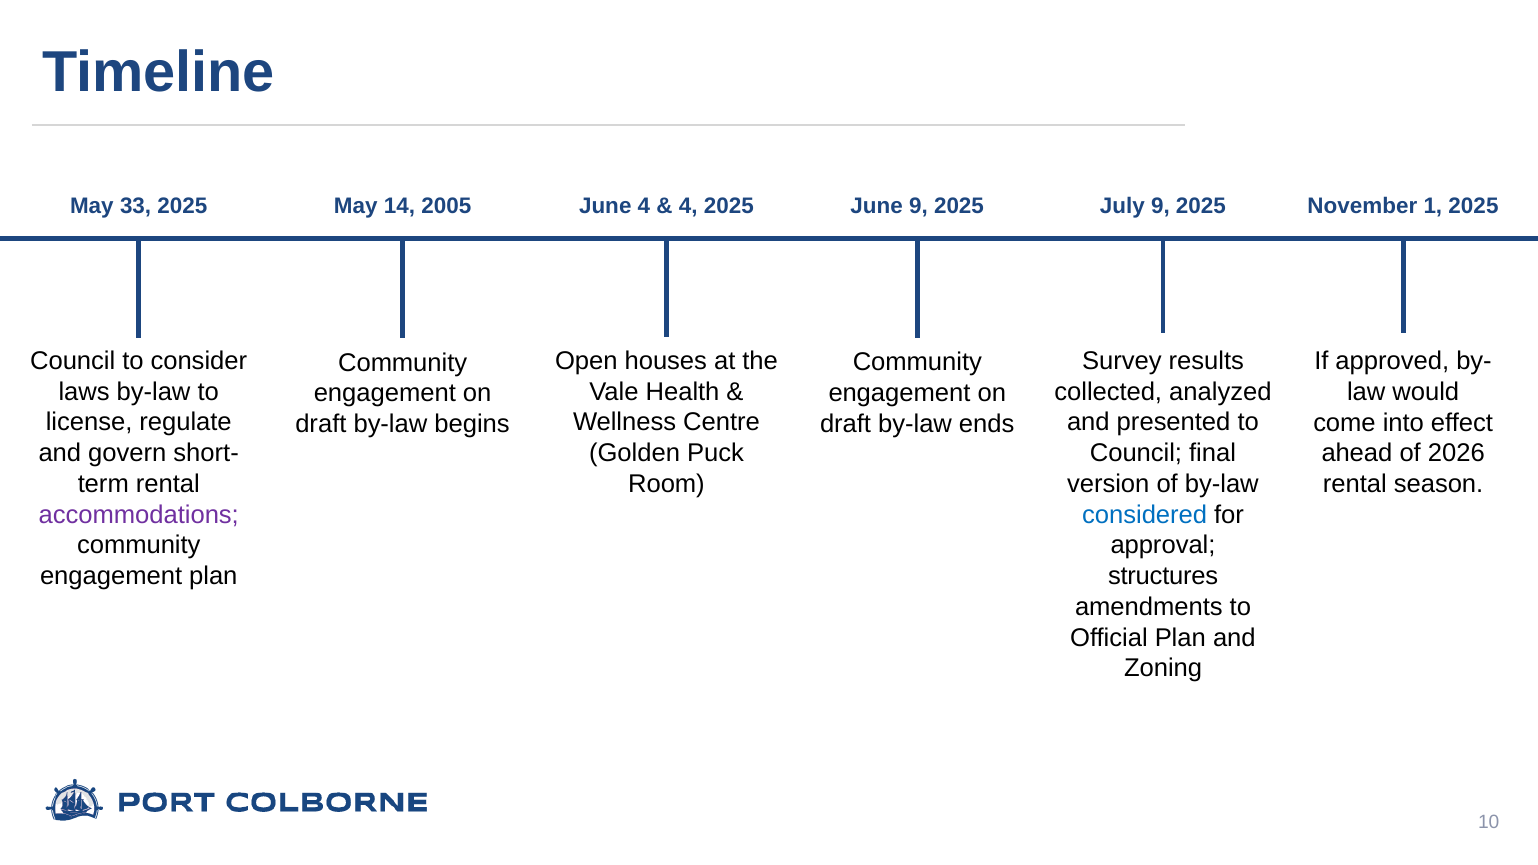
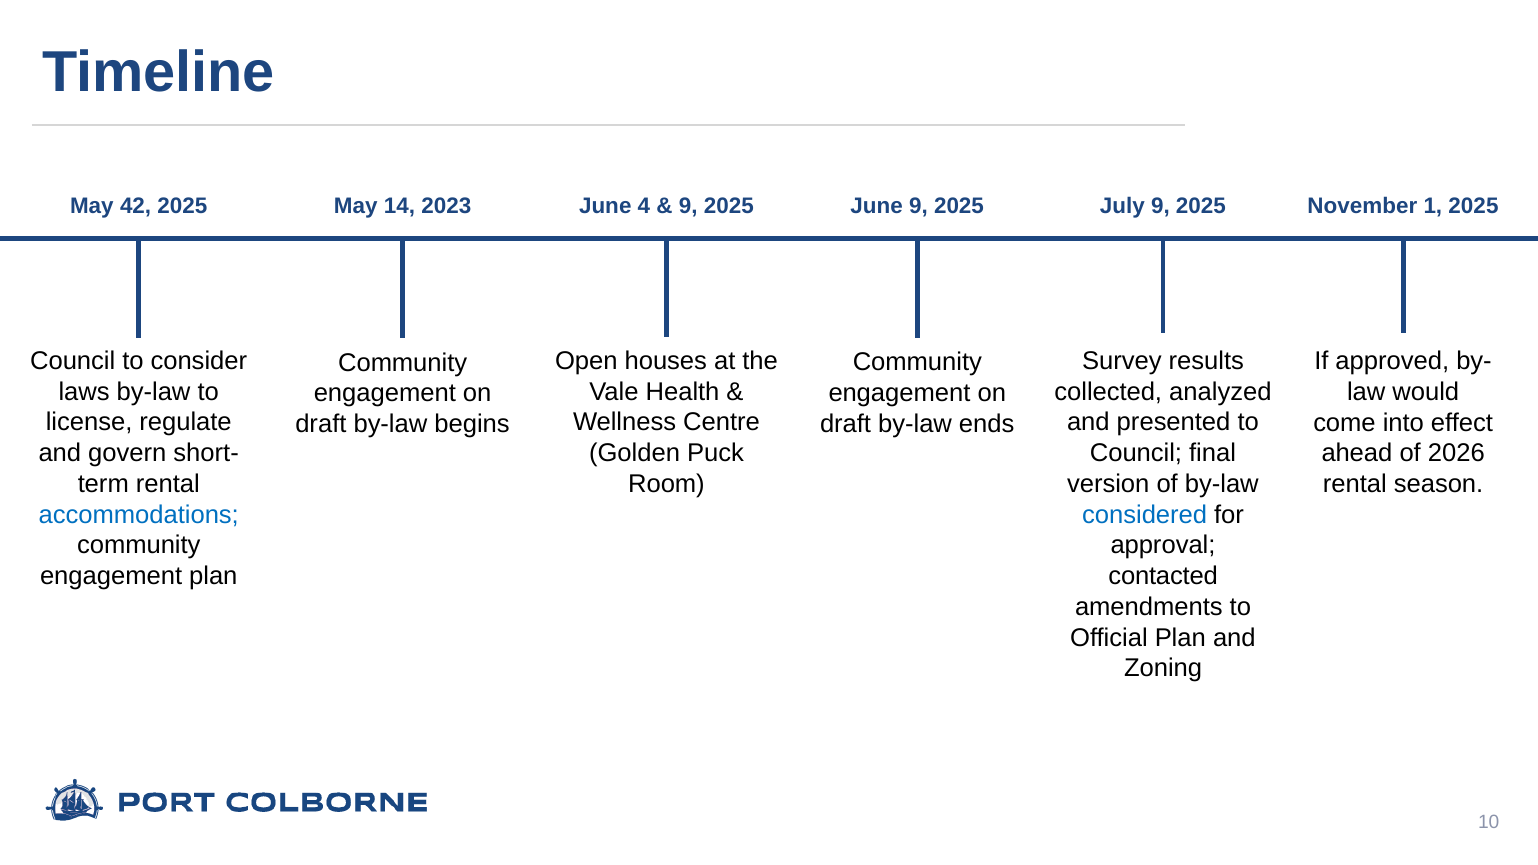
33: 33 -> 42
2005: 2005 -> 2023
4 at (688, 206): 4 -> 9
accommodations colour: purple -> blue
structures: structures -> contacted
